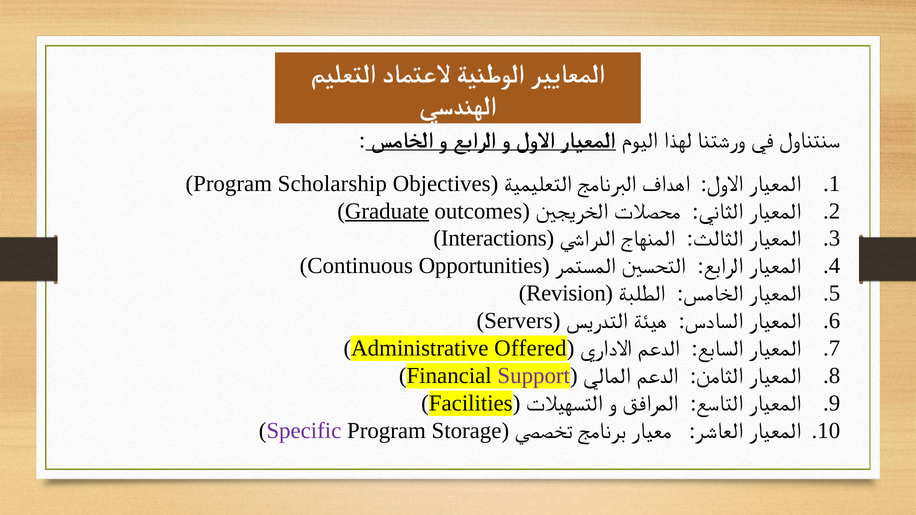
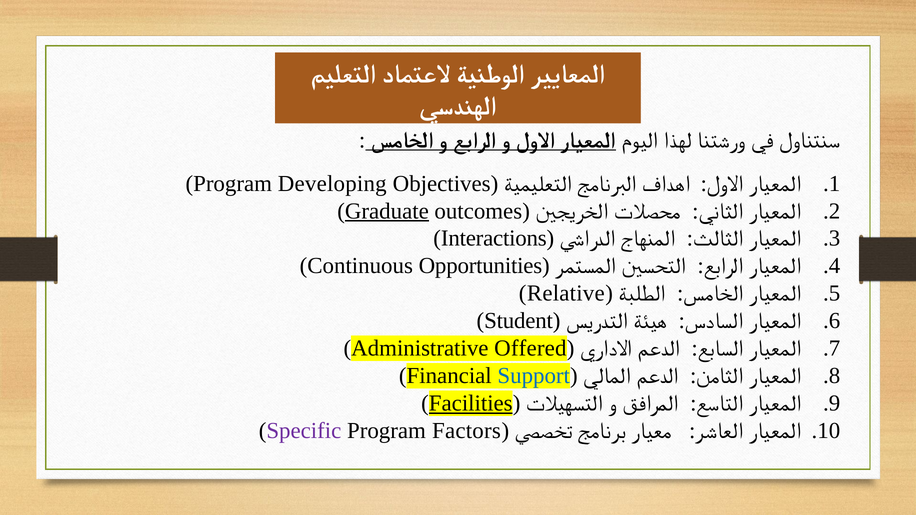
Scholarship: Scholarship -> Developing
Revision: Revision -> Relative
Servers: Servers -> Student
Support colour: purple -> blue
Facilities underline: none -> present
Storage: Storage -> Factors
